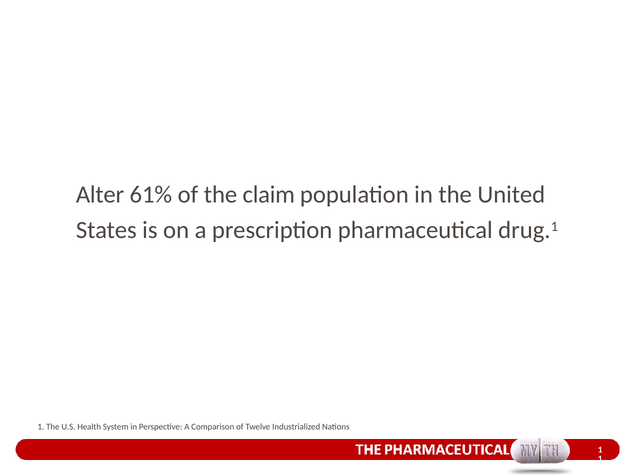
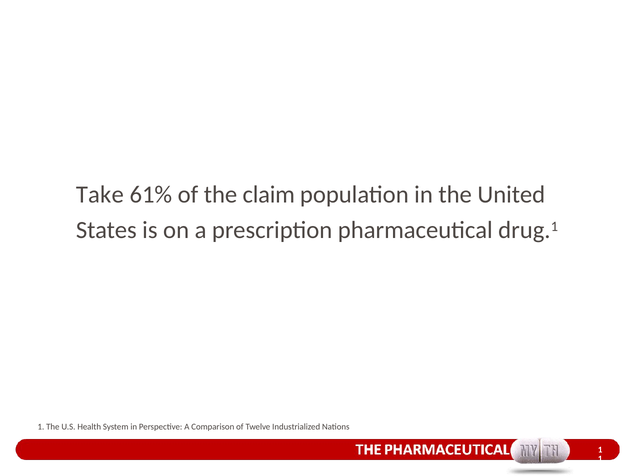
Alter: Alter -> Take
